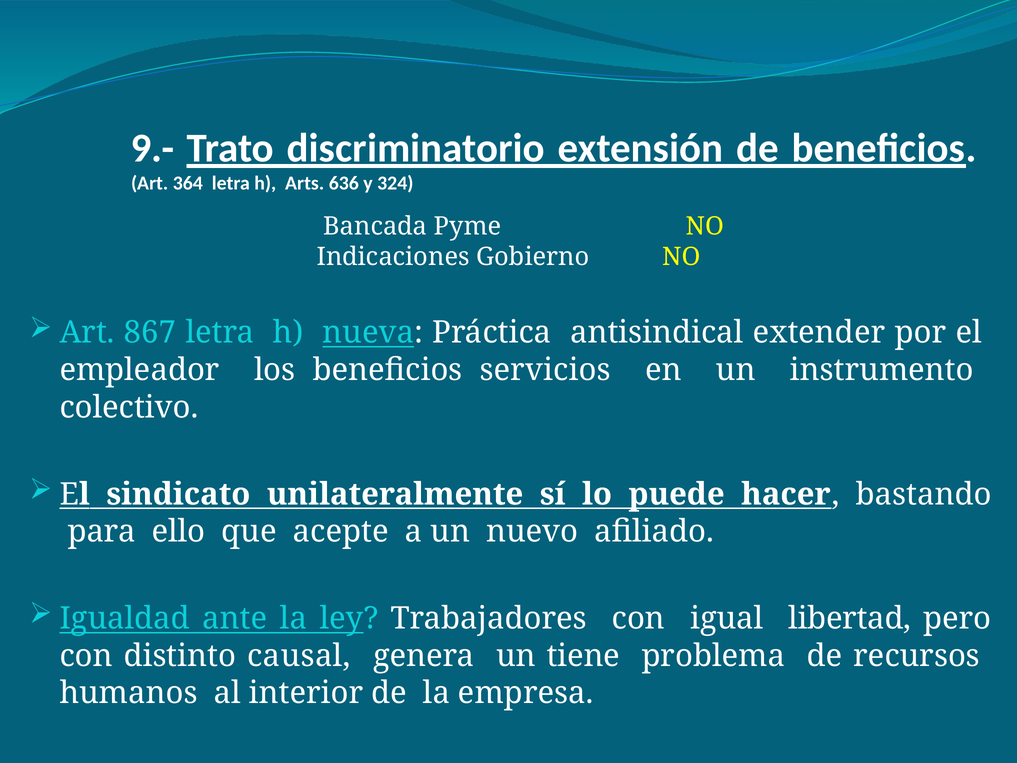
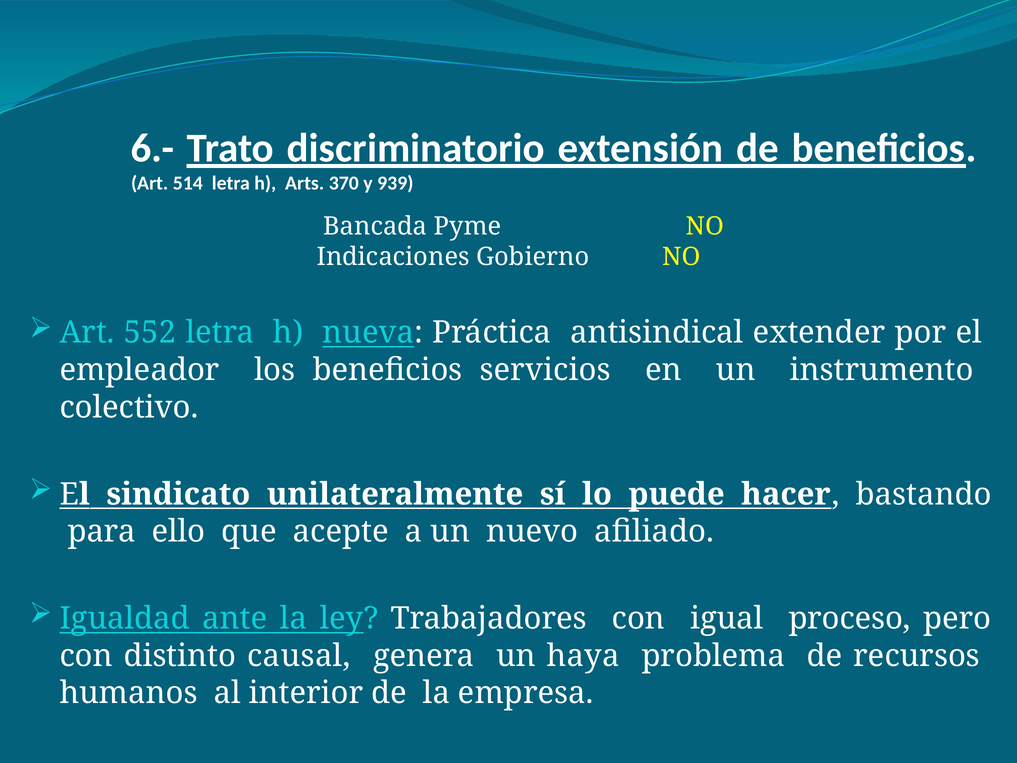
9.-: 9.- -> 6.-
364: 364 -> 514
636: 636 -> 370
324: 324 -> 939
867: 867 -> 552
libertad: libertad -> proceso
tiene: tiene -> haya
